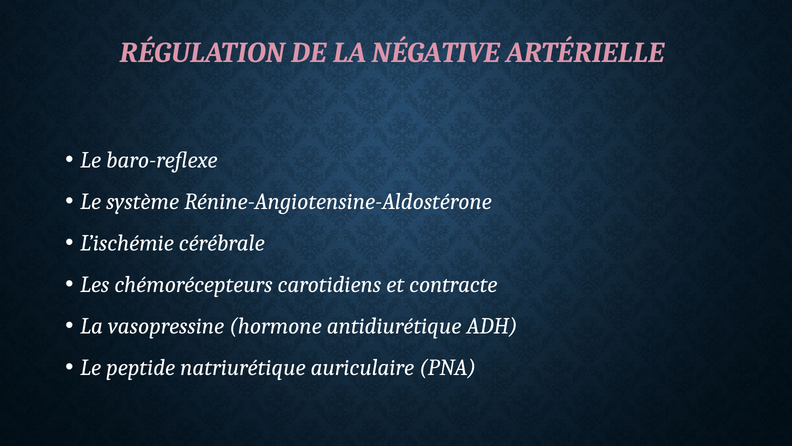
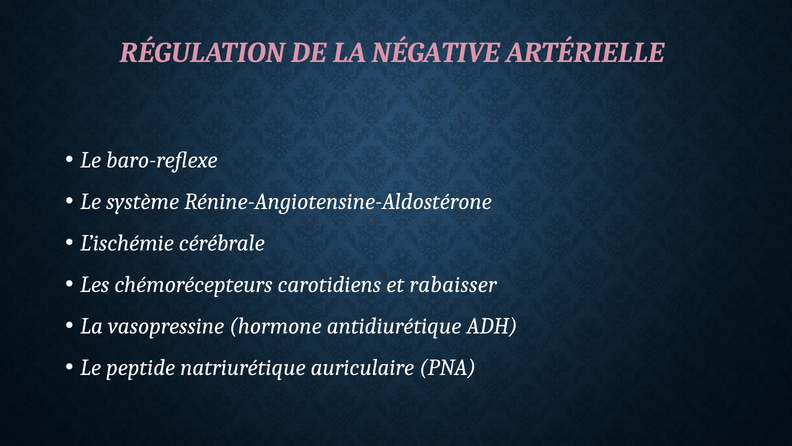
contracte: contracte -> rabaisser
